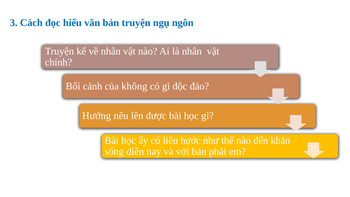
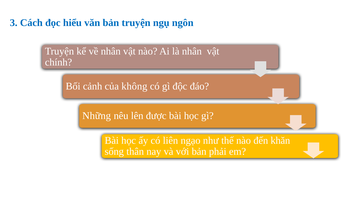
Hưởng: Hưởng -> Những
hước: hước -> ngạo
diễn: diễn -> thân
